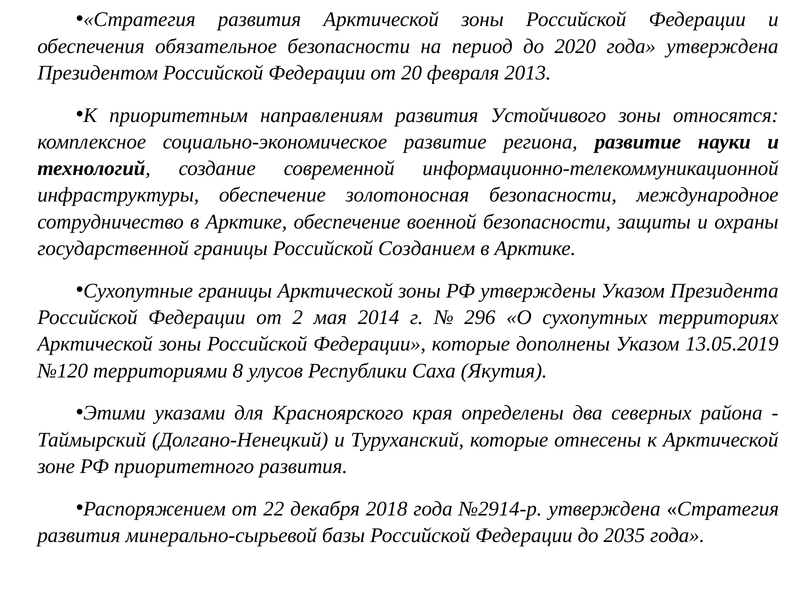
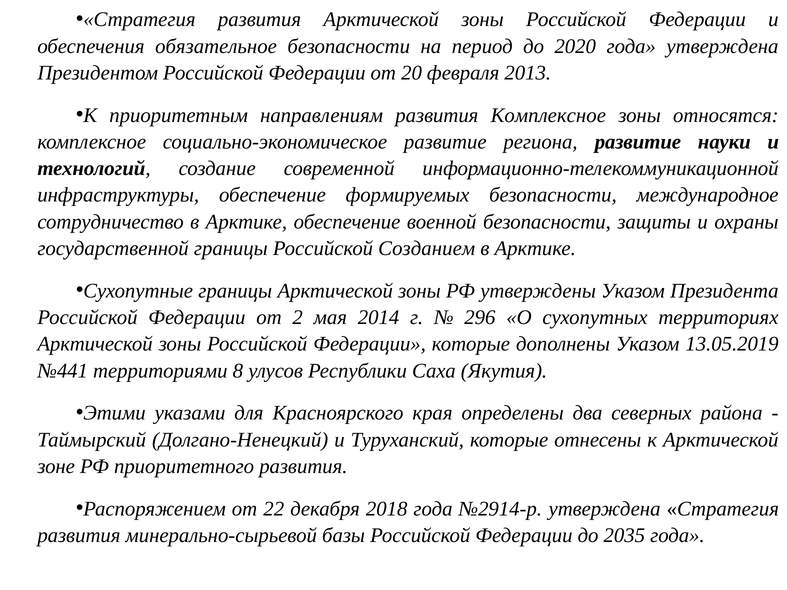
развития Устойчивого: Устойчивого -> Комплексное
золотоносная: золотоносная -> формируемых
№120: №120 -> №441
